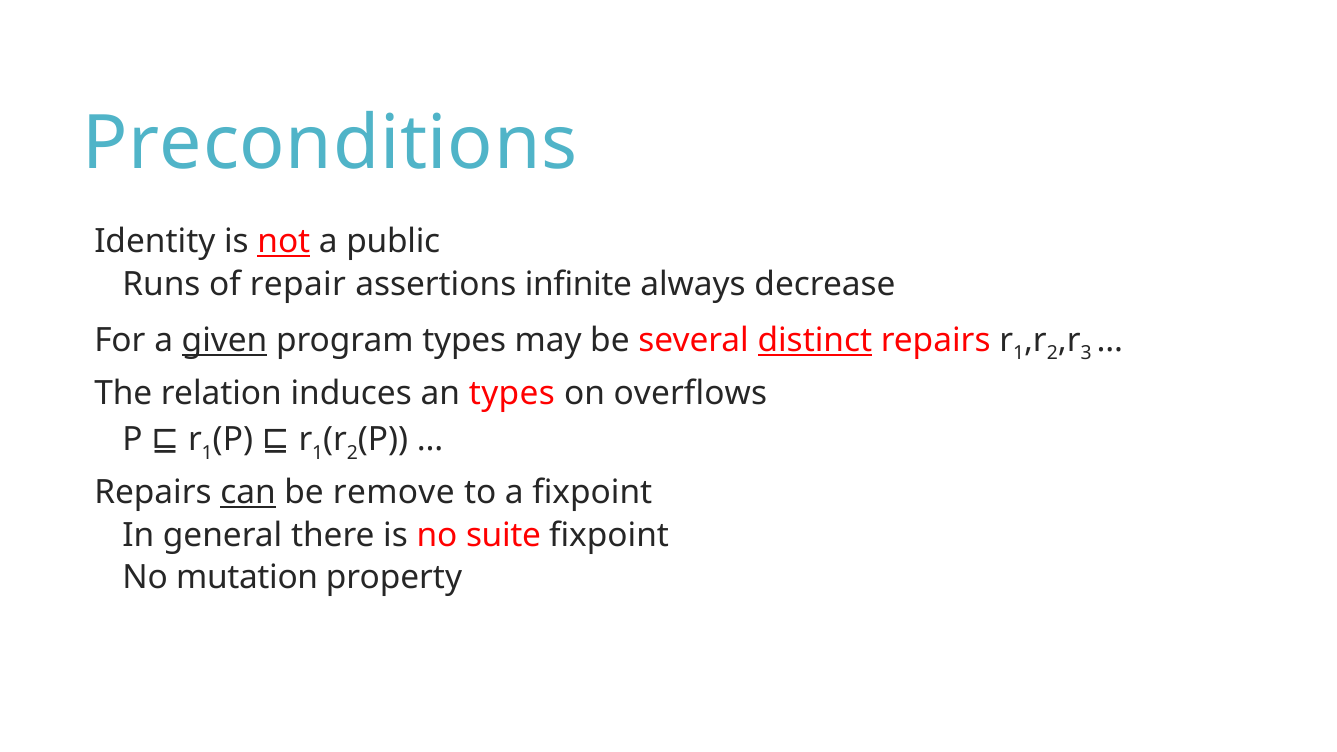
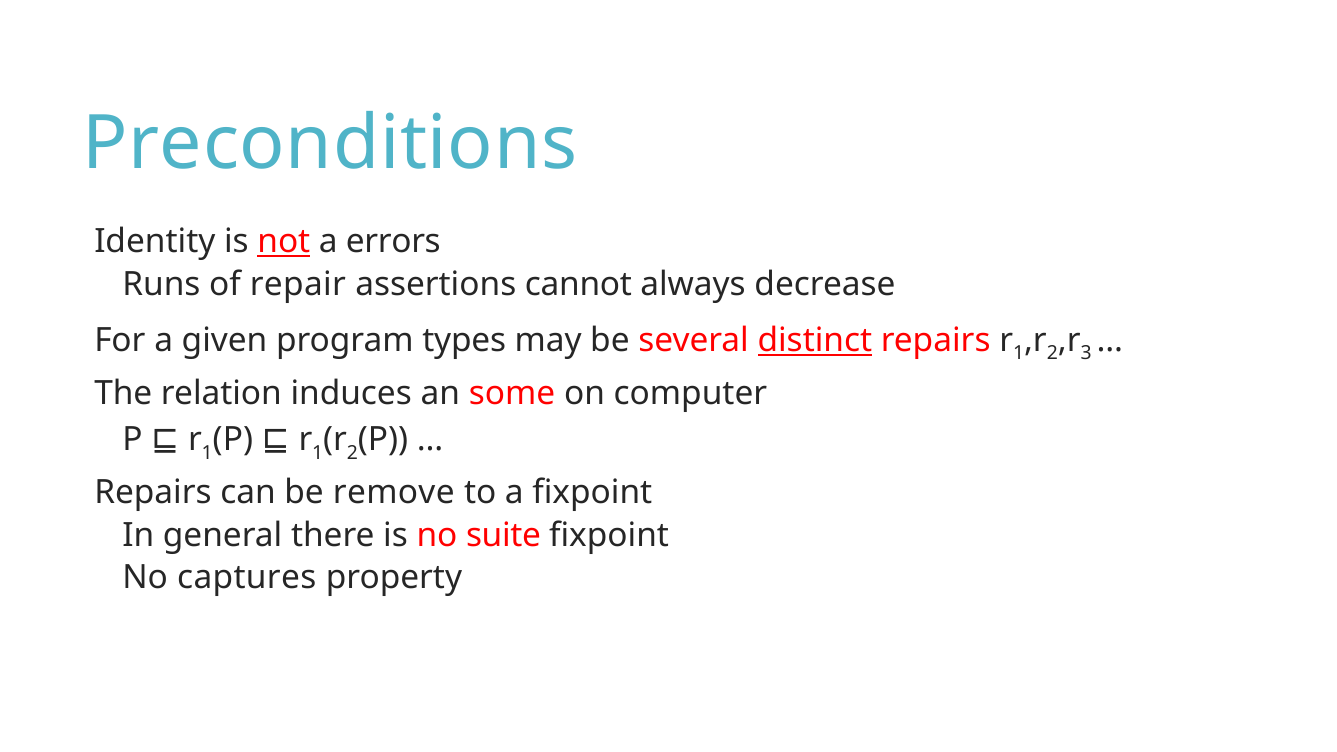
public: public -> errors
infinite: infinite -> cannot
given underline: present -> none
an types: types -> some
overflows: overflows -> computer
can underline: present -> none
mutation: mutation -> captures
